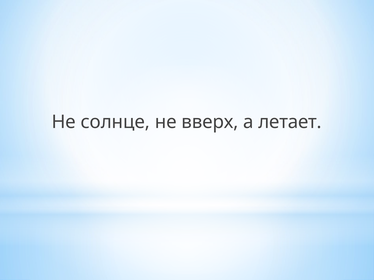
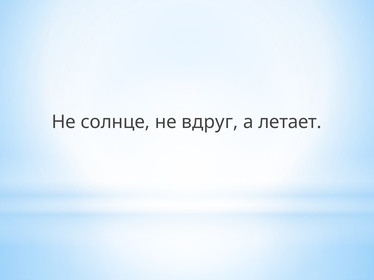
вверх: вверх -> вдруг
